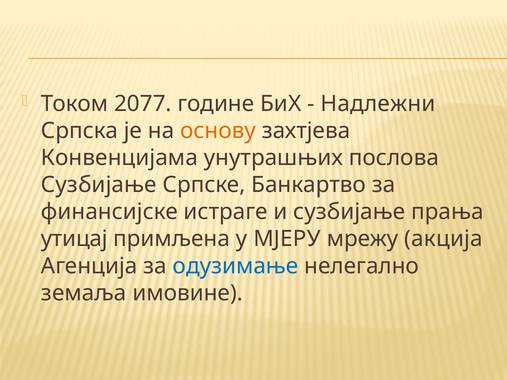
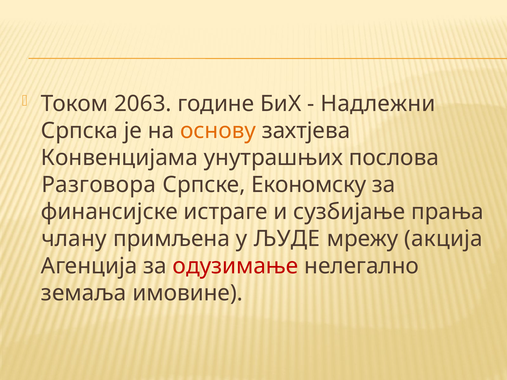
2077: 2077 -> 2063
Сузбијање at (99, 185): Сузбијање -> Разговора
Банкартво: Банкартво -> Економску
утицај: утицај -> члану
МЈЕРУ: МЈЕРУ -> ЉУДЕ
одузимање colour: blue -> red
